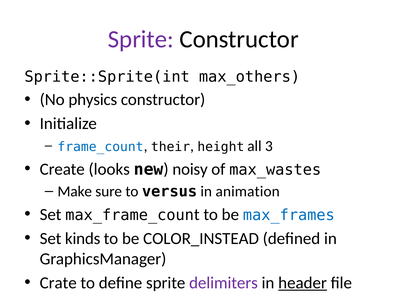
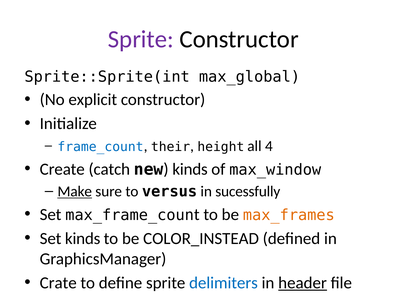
max_others: max_others -> max_global
physics: physics -> explicit
3: 3 -> 4
looks: looks -> catch
new noisy: noisy -> kinds
max_wastes: max_wastes -> max_window
Make underline: none -> present
animation: animation -> sucessfully
max_frames colour: blue -> orange
delimiters colour: purple -> blue
